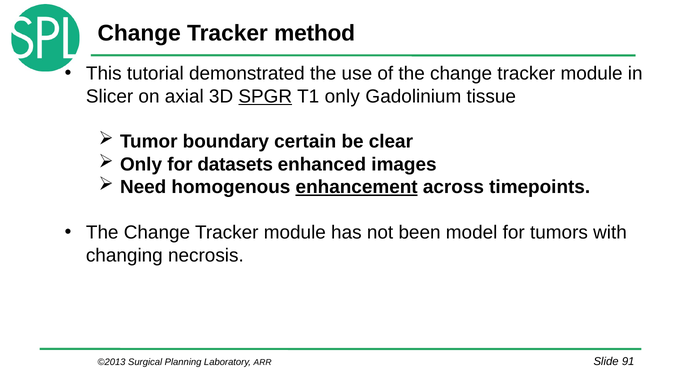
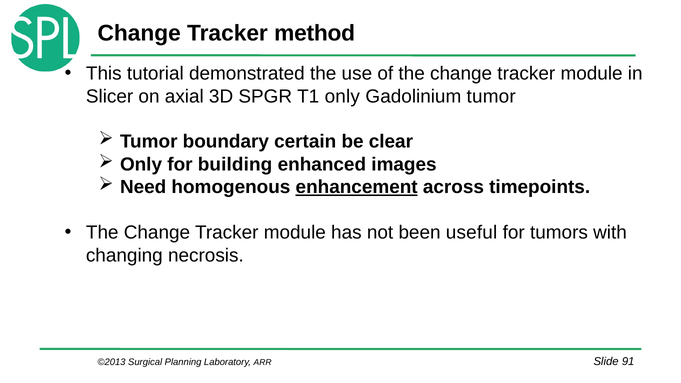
SPGR underline: present -> none
Gadolinium tissue: tissue -> tumor
datasets: datasets -> building
model: model -> useful
